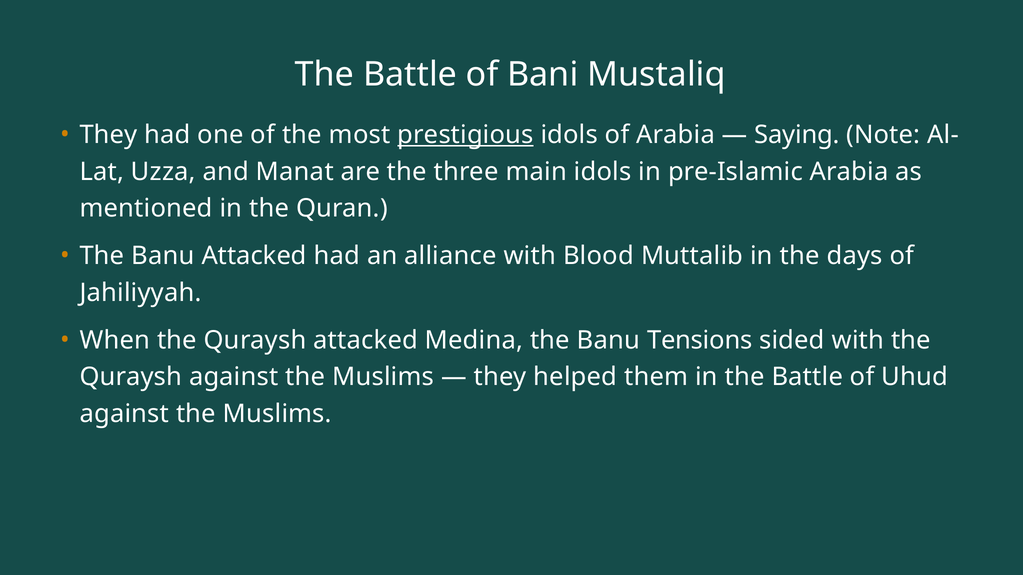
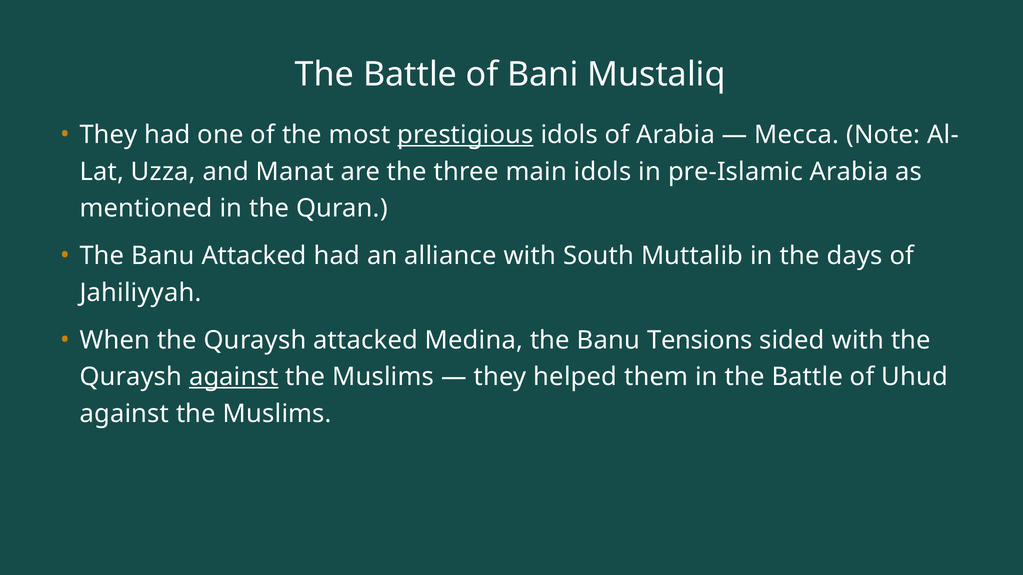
Saying: Saying -> Mecca
Blood: Blood -> South
against at (234, 377) underline: none -> present
